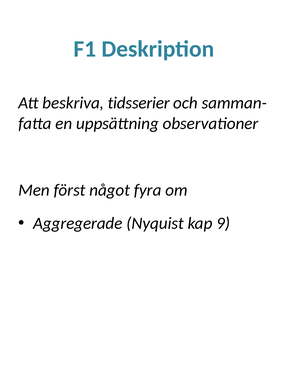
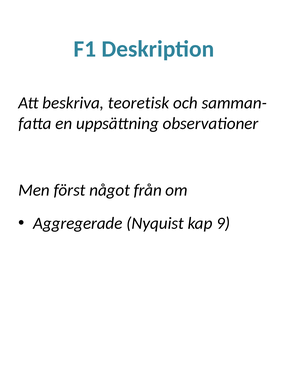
tidsserier: tidsserier -> teoretisk
fyra: fyra -> från
